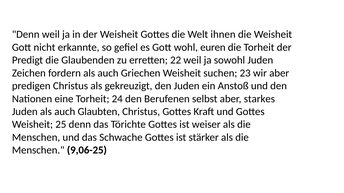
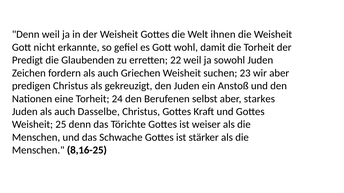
euren: euren -> damit
Glaubten: Glaubten -> Dasselbe
9,06-25: 9,06-25 -> 8,16-25
